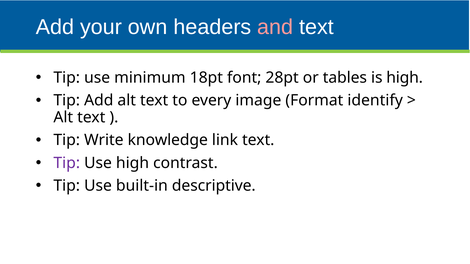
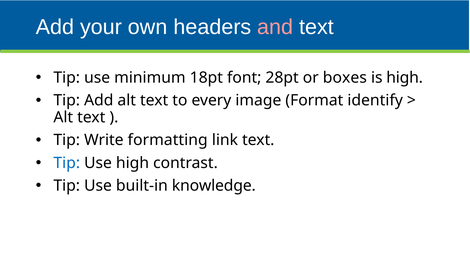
tables: tables -> boxes
knowledge: knowledge -> formatting
Tip at (67, 163) colour: purple -> blue
descriptive: descriptive -> knowledge
